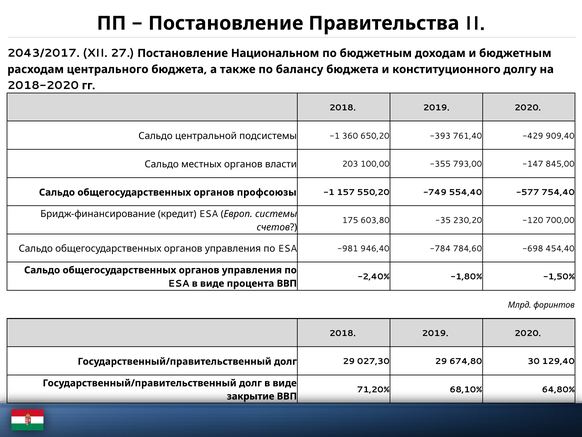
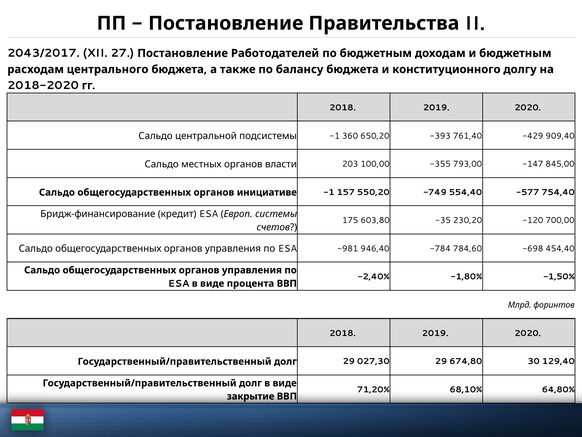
Национальном: Национальном -> Работодателей
профсоюзы: профсоюзы -> инициативе
